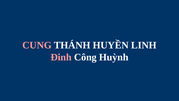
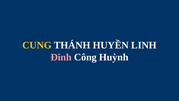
CUNG colour: pink -> yellow
